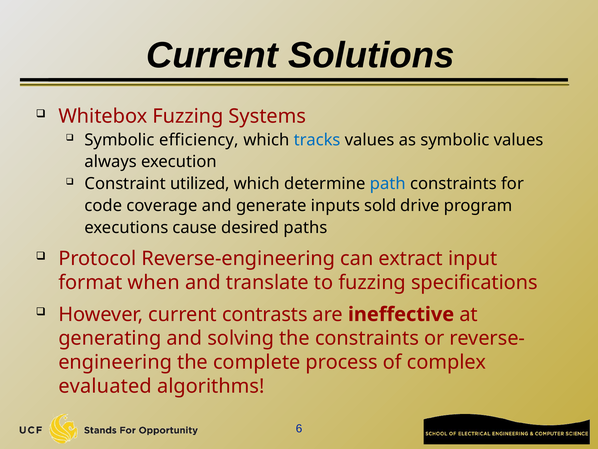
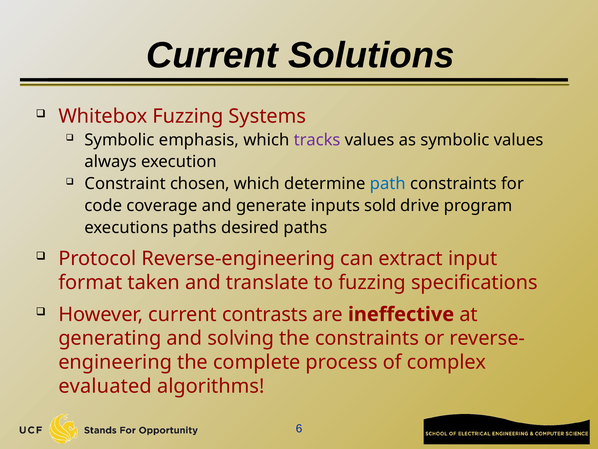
efficiency: efficiency -> emphasis
tracks colour: blue -> purple
utilized: utilized -> chosen
executions cause: cause -> paths
when: when -> taken
